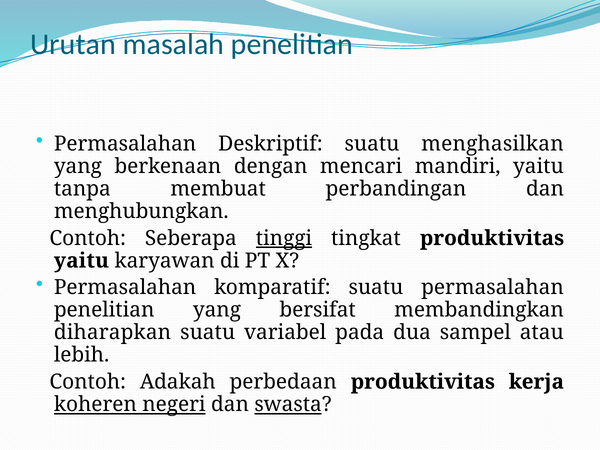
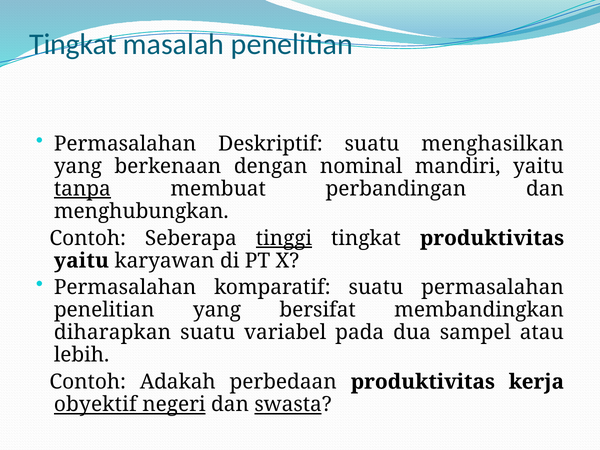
Urutan at (73, 44): Urutan -> Tingkat
mencari: mencari -> nominal
tanpa underline: none -> present
koheren: koheren -> obyektif
